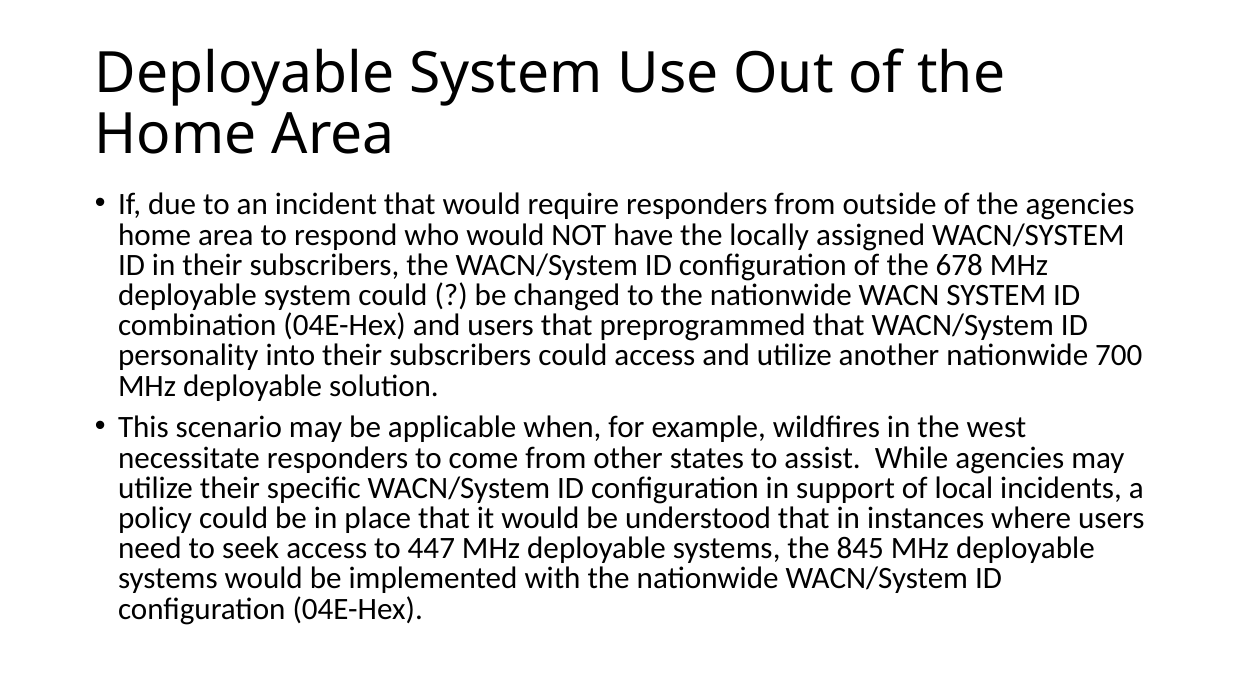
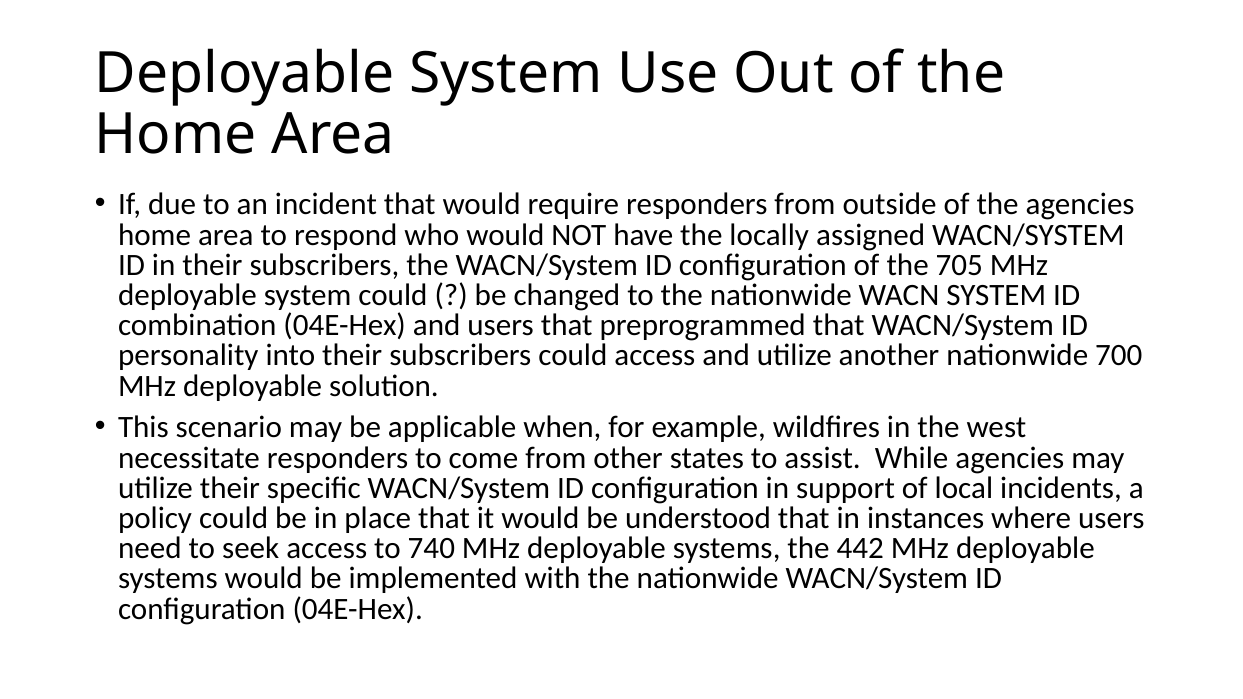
678: 678 -> 705
447: 447 -> 740
845: 845 -> 442
